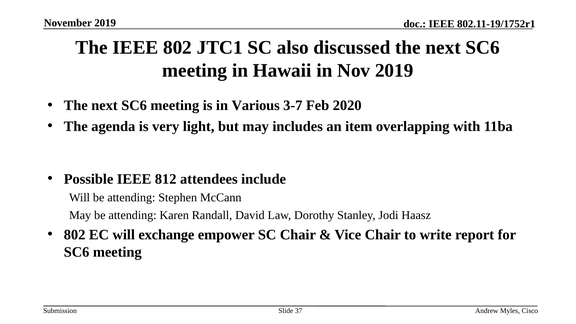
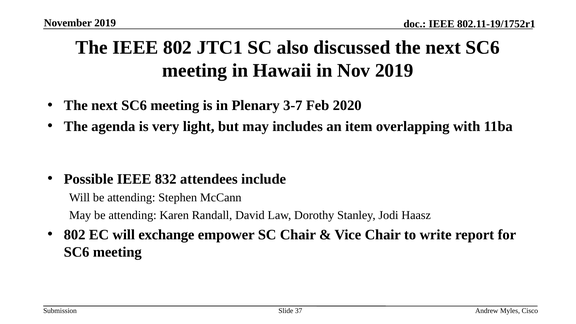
Various: Various -> Plenary
812: 812 -> 832
